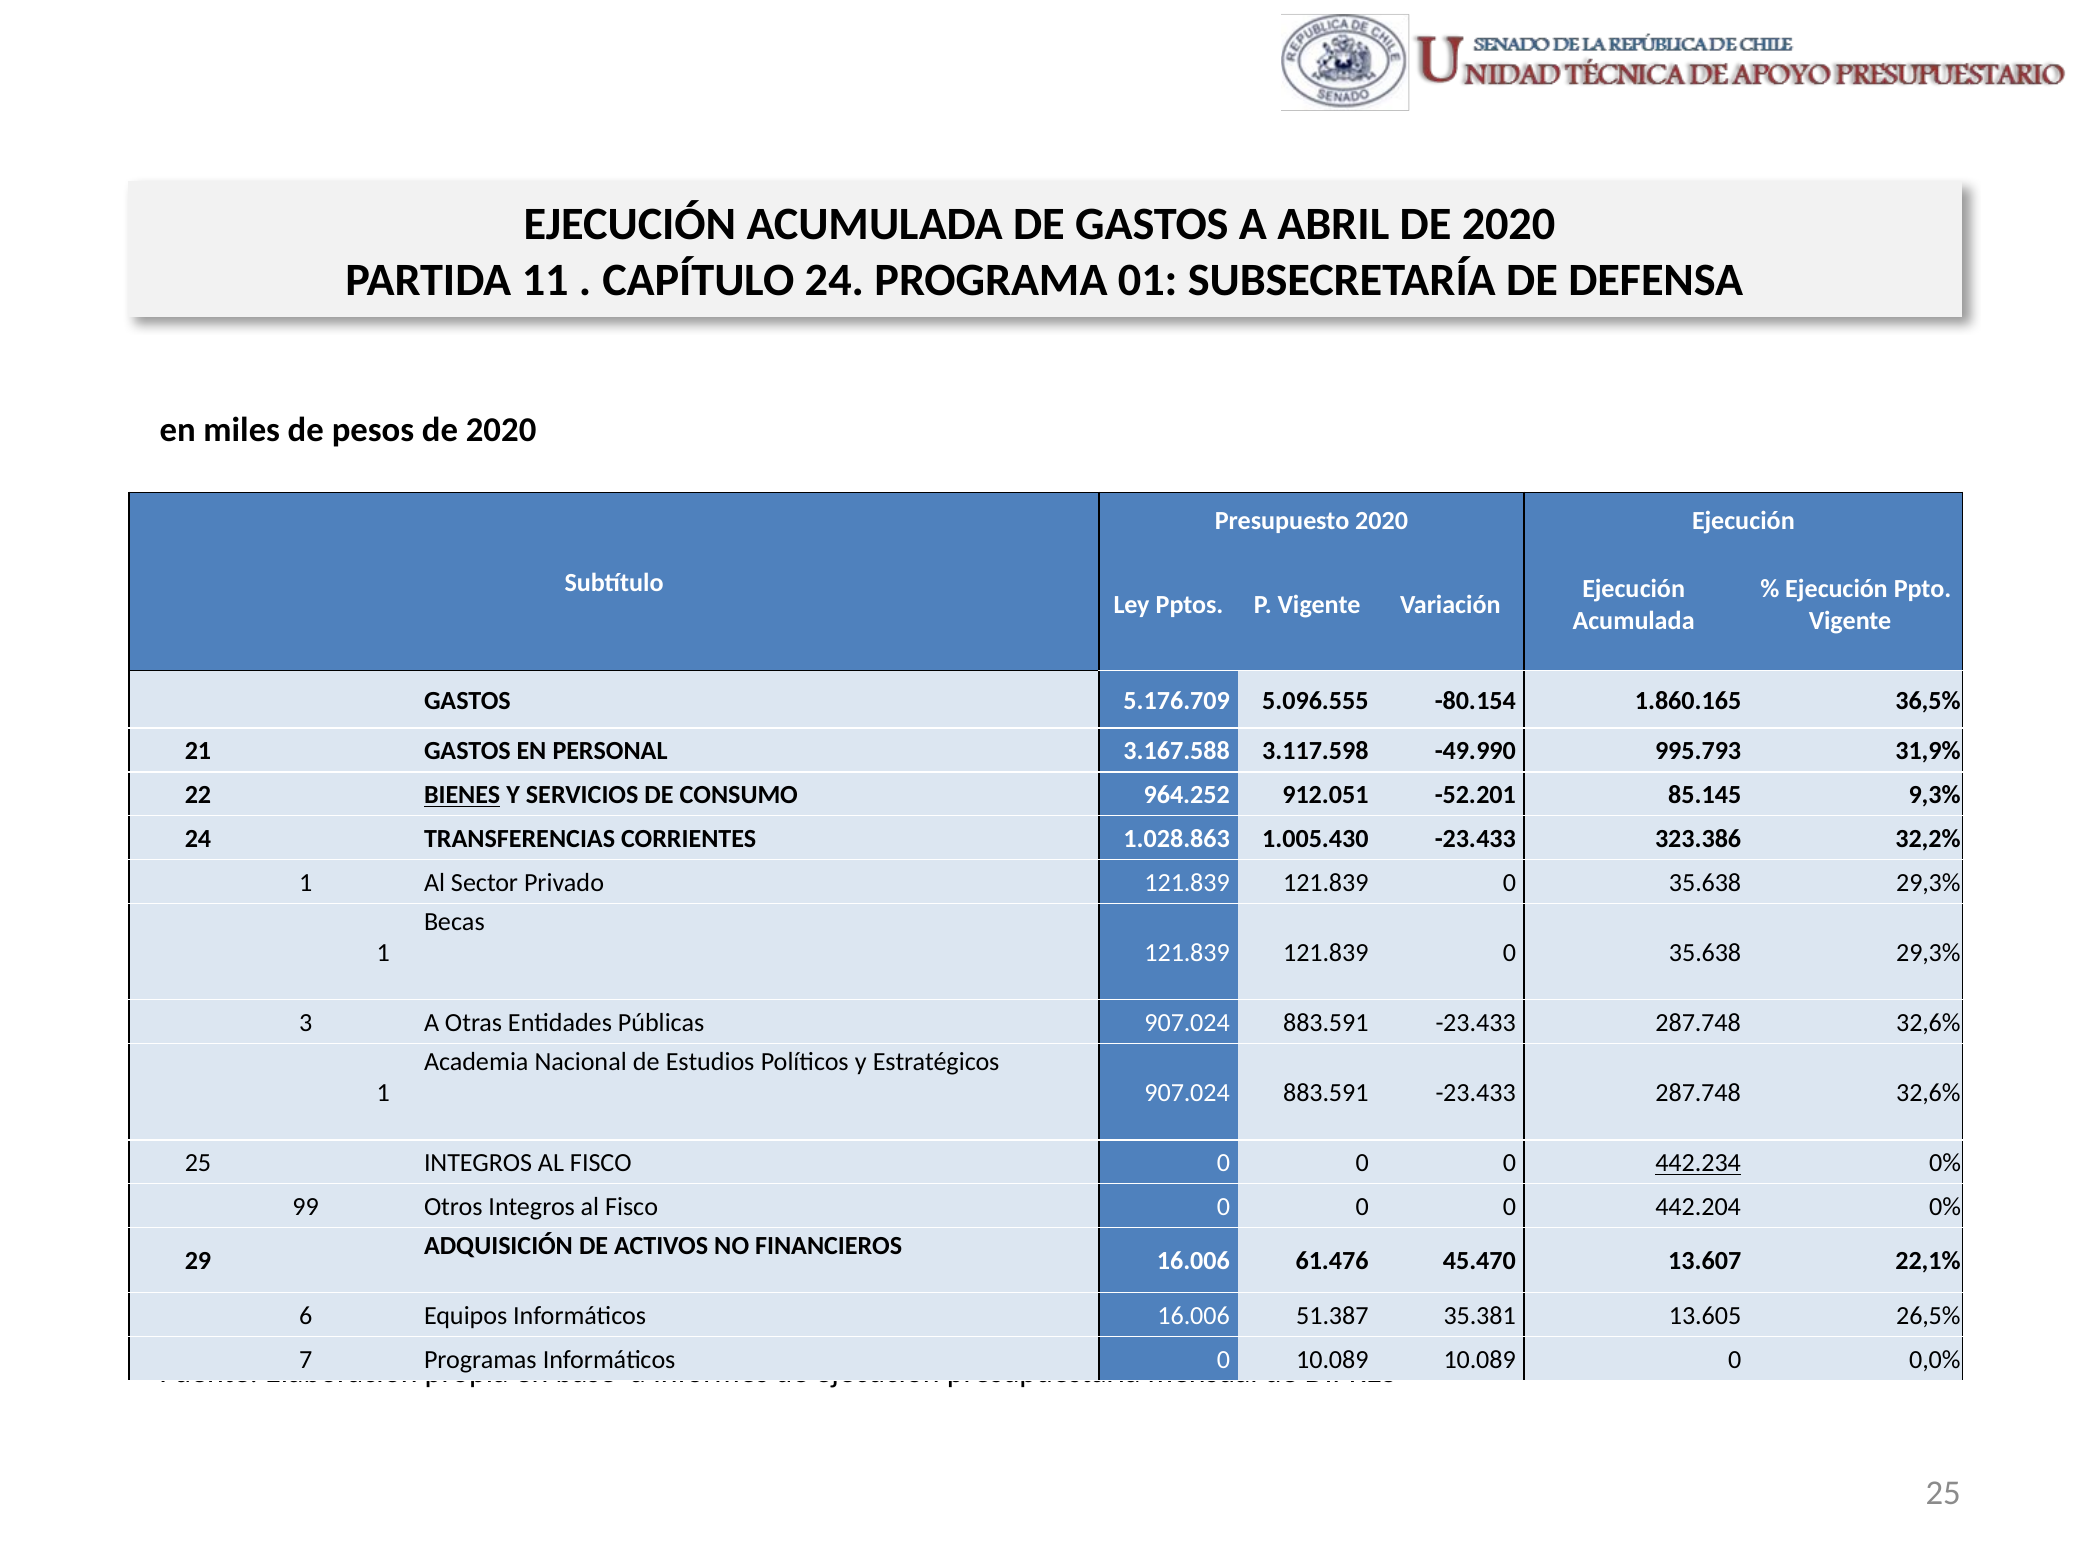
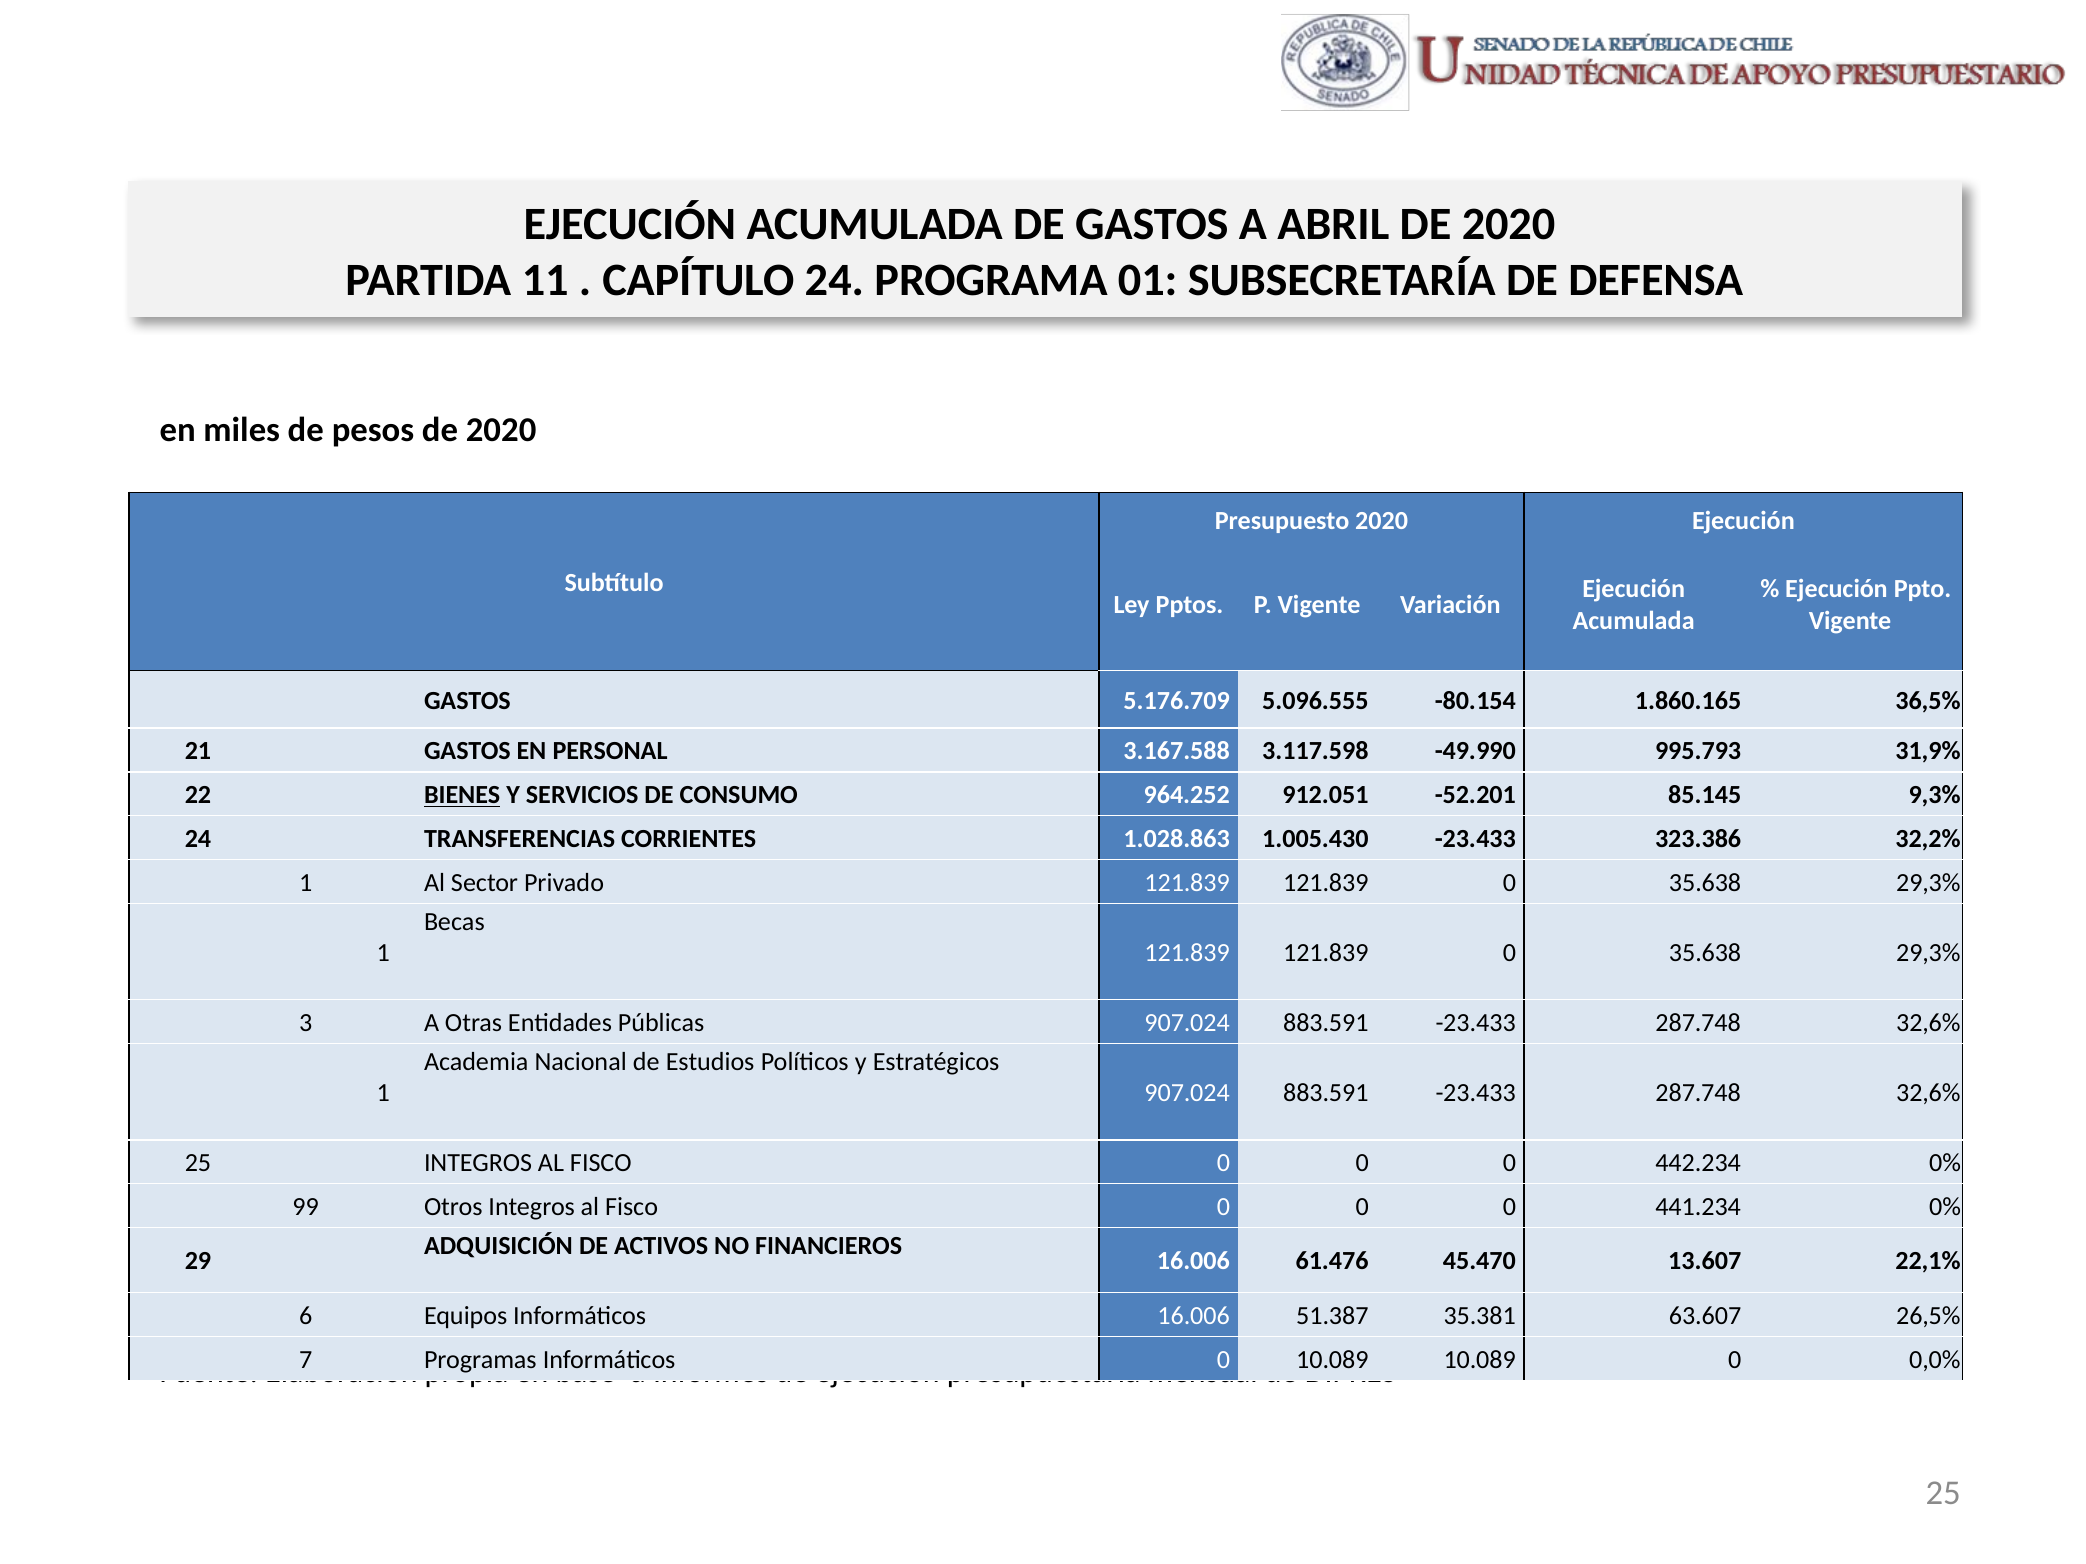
442.234 underline: present -> none
442.204: 442.204 -> 441.234
13.605: 13.605 -> 63.607
